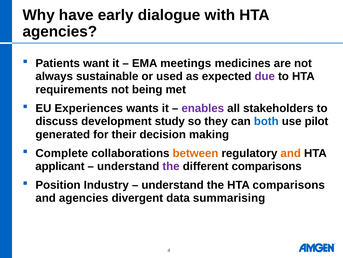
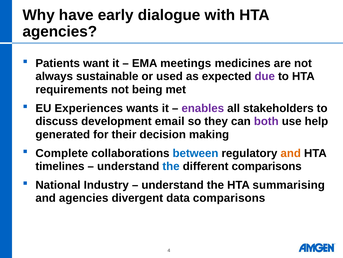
study: study -> email
both colour: blue -> purple
pilot: pilot -> help
between colour: orange -> blue
applicant: applicant -> timelines
the at (171, 166) colour: purple -> blue
Position: Position -> National
HTA comparisons: comparisons -> summarising
data summarising: summarising -> comparisons
